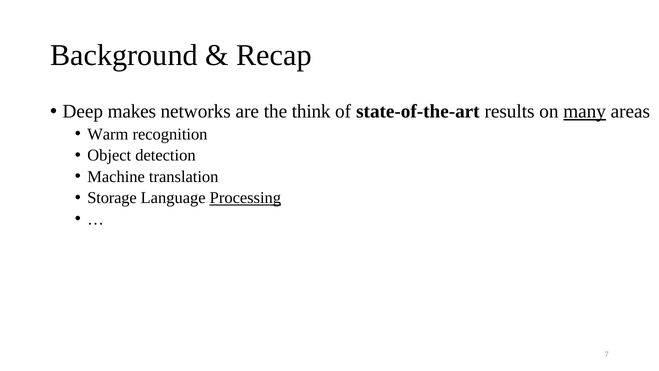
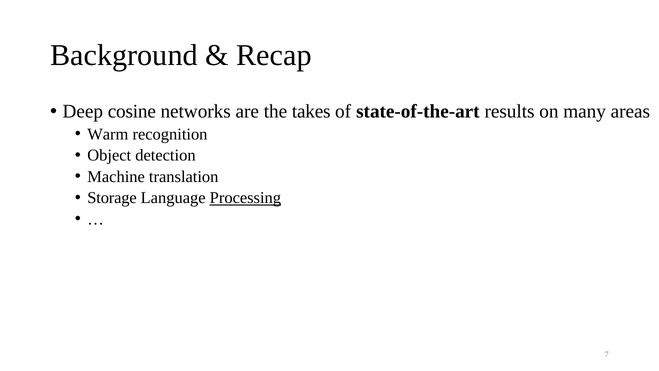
makes: makes -> cosine
think: think -> takes
many underline: present -> none
